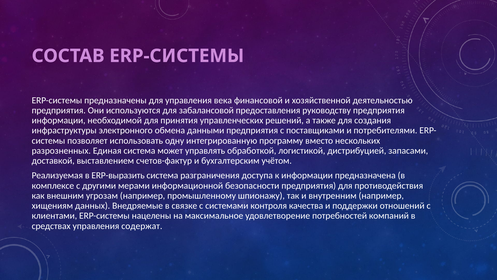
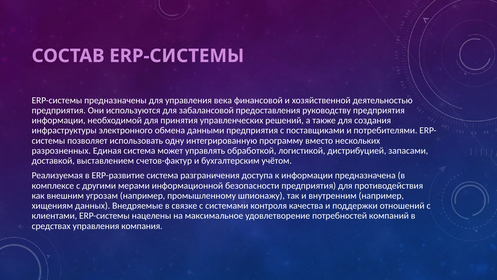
ERP-выразить: ERP-выразить -> ERP-развитие
содержат: содержат -> компания
